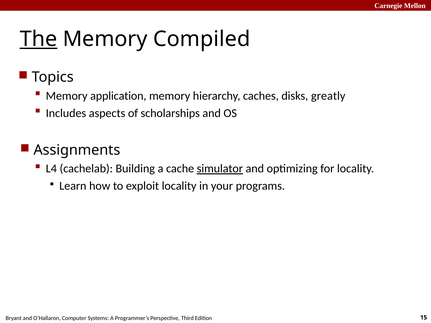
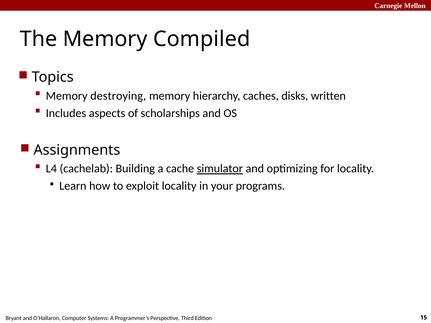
The underline: present -> none
application: application -> destroying
greatly: greatly -> written
